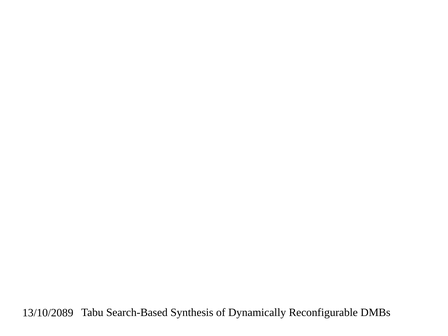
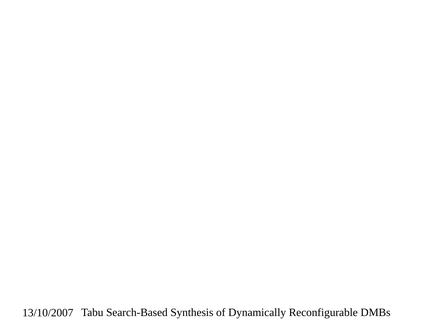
13/10/2089: 13/10/2089 -> 13/10/2007
